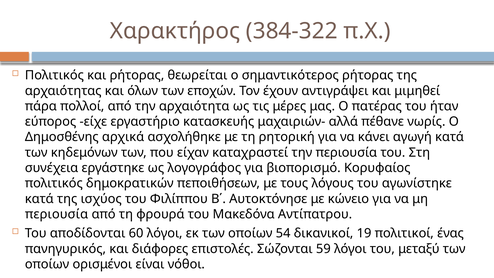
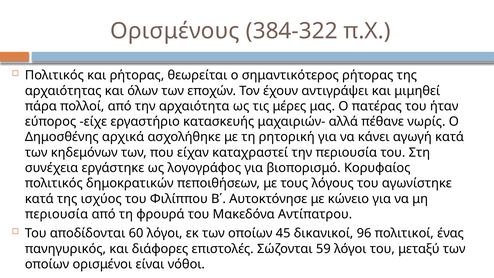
Χαρακτήρος: Χαρακτήρος -> Ορισμένους
54: 54 -> 45
19: 19 -> 96
